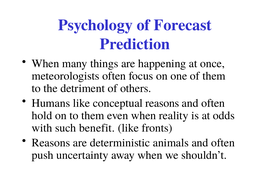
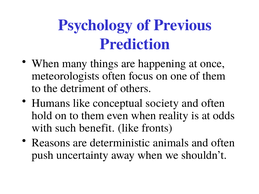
Forecast: Forecast -> Previous
conceptual reasons: reasons -> society
